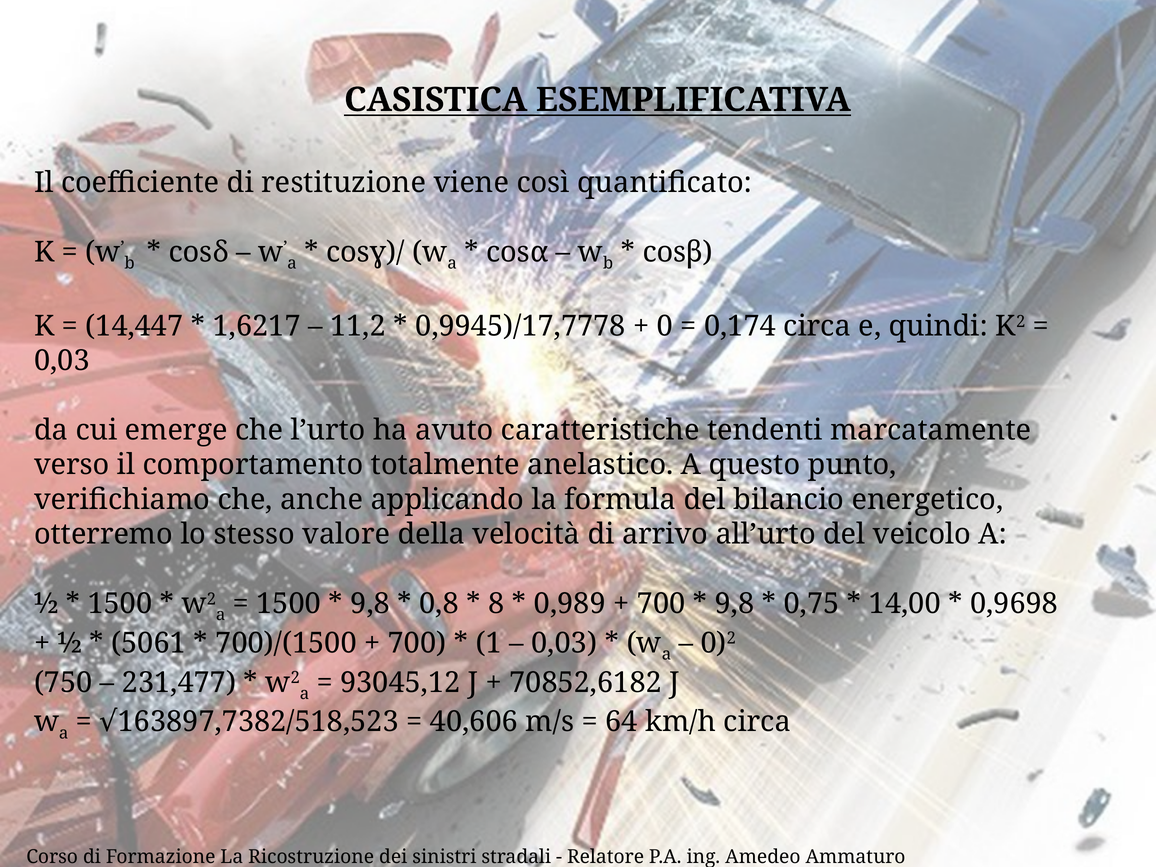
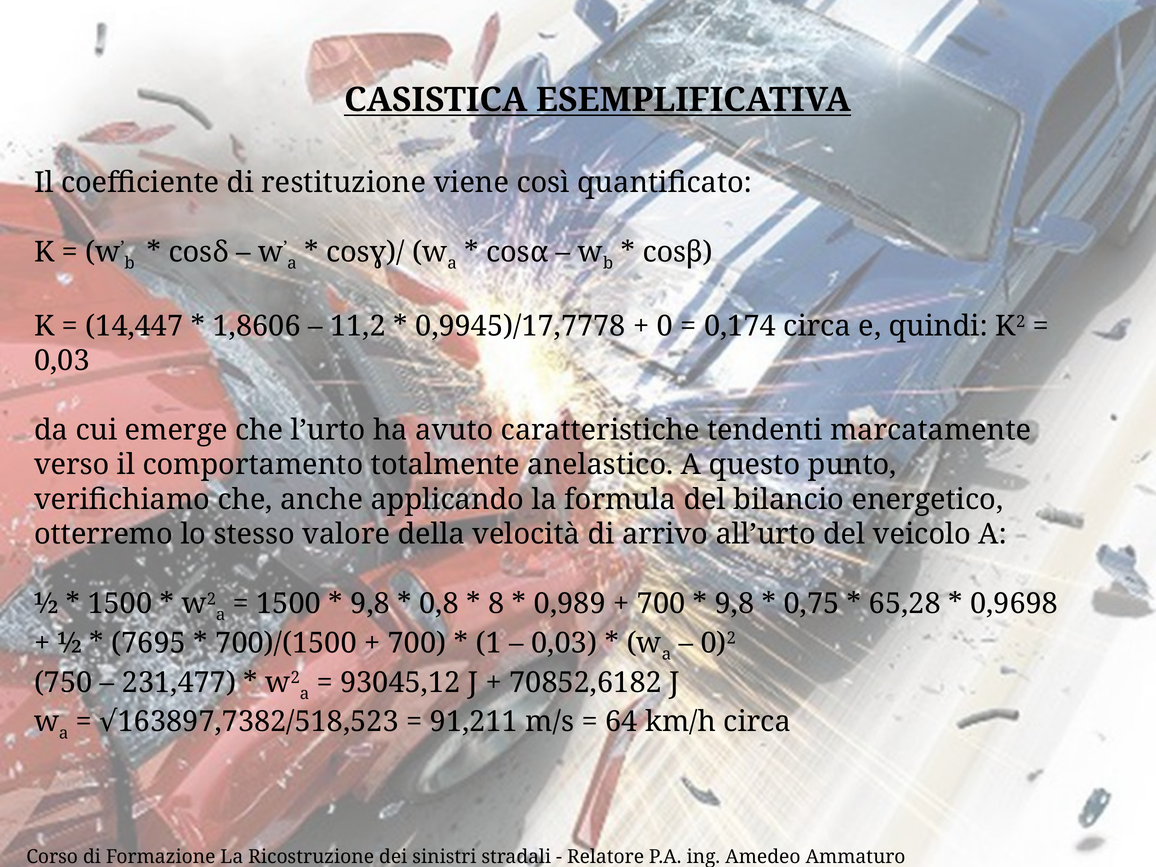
1,6217: 1,6217 -> 1,8606
14,00: 14,00 -> 65,28
5061: 5061 -> 7695
40,606: 40,606 -> 91,211
